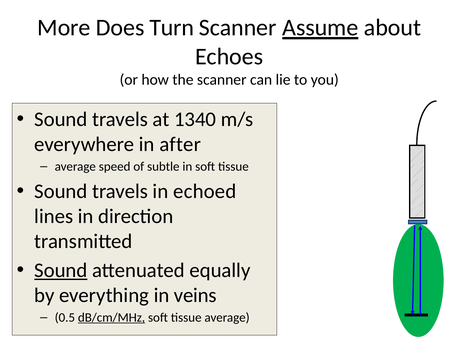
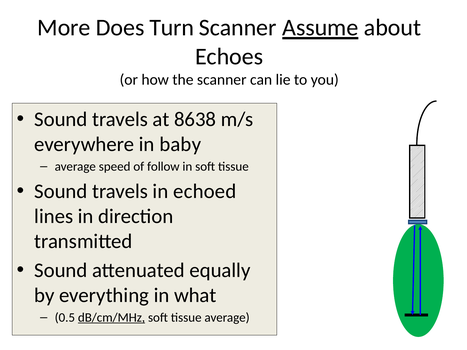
1340: 1340 -> 8638
after: after -> baby
subtle: subtle -> follow
Sound at (61, 271) underline: present -> none
veins: veins -> what
